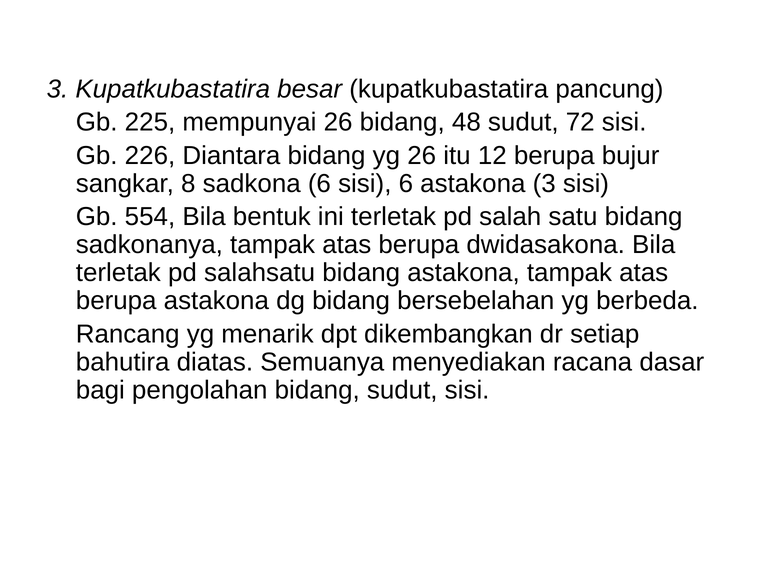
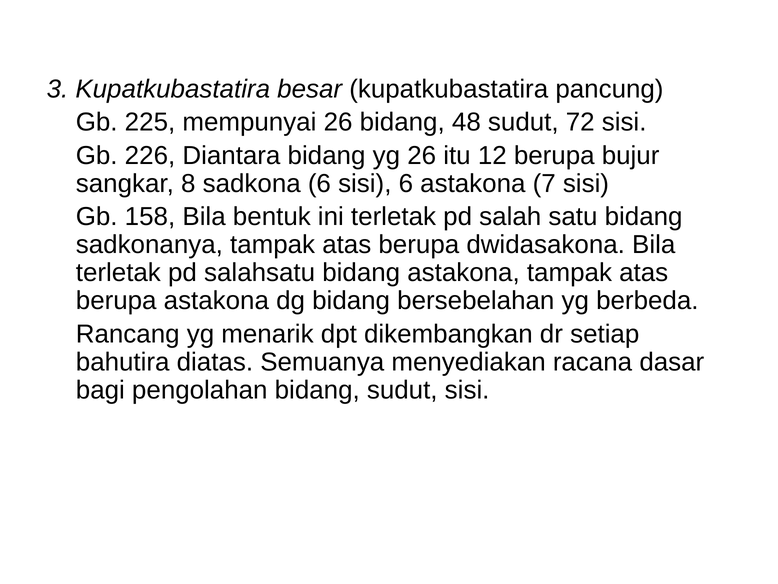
astakona 3: 3 -> 7
554: 554 -> 158
